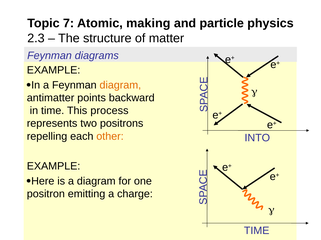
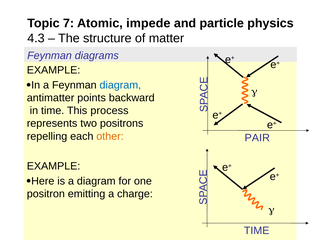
making: making -> impede
2.3: 2.3 -> 4.3
diagram at (120, 85) colour: orange -> blue
INTO: INTO -> PAIR
